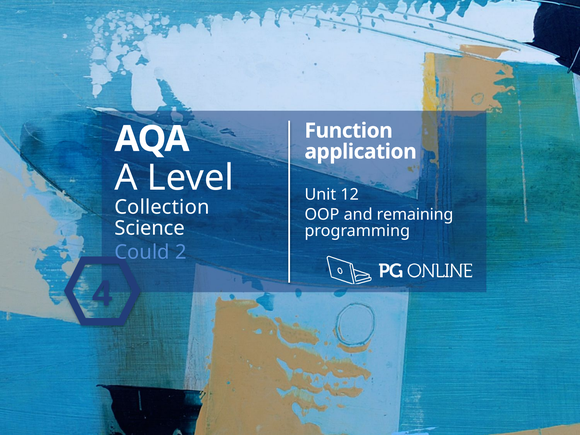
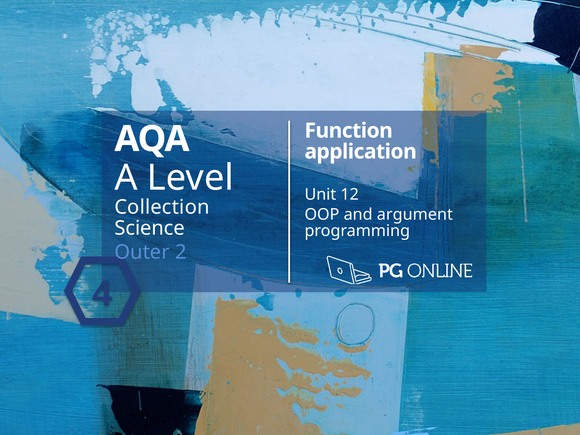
remaining: remaining -> argument
Could: Could -> Outer
